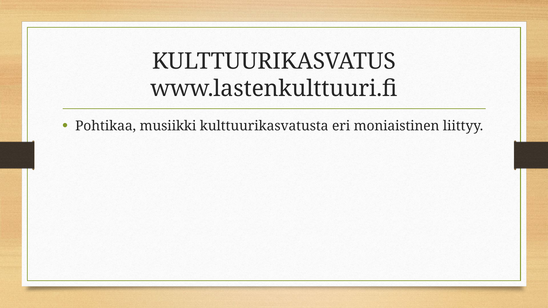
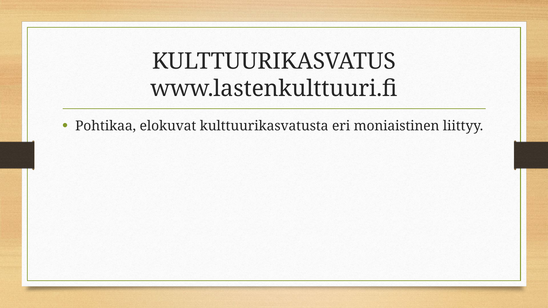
musiikki: musiikki -> elokuvat
